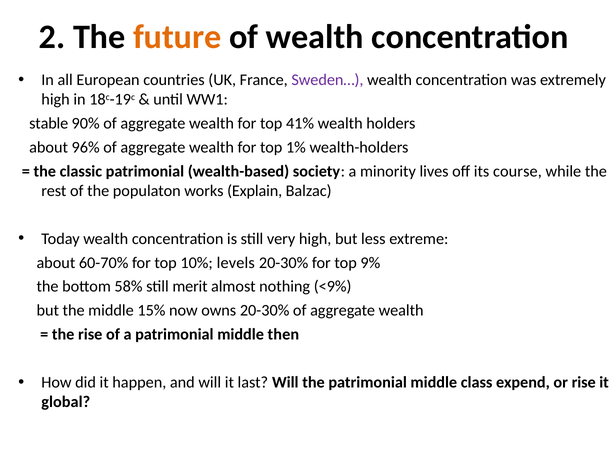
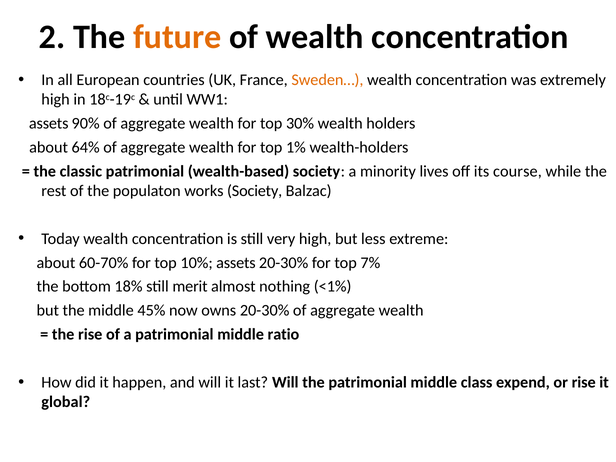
Sweden… colour: purple -> orange
stable at (49, 123): stable -> assets
41%: 41% -> 30%
96%: 96% -> 64%
works Explain: Explain -> Society
10% levels: levels -> assets
9%: 9% -> 7%
58%: 58% -> 18%
<9%: <9% -> <1%
15%: 15% -> 45%
then: then -> ratio
